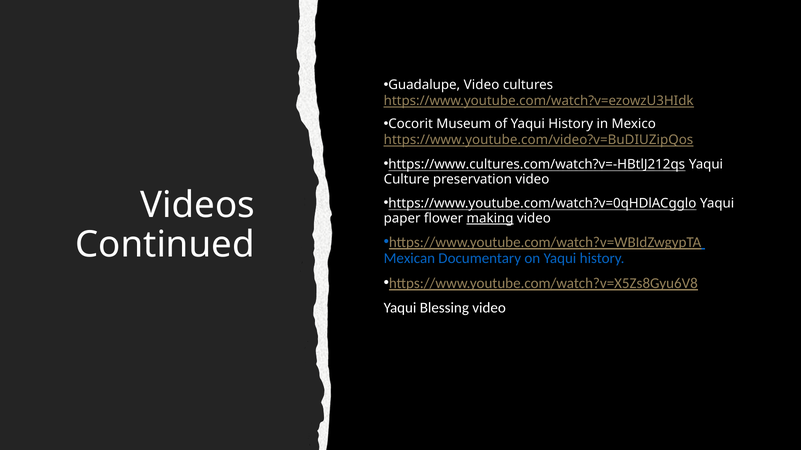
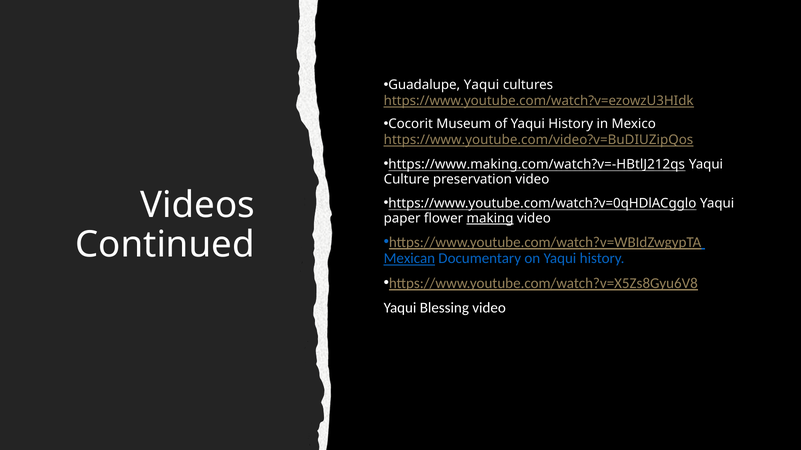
Guadalupe Video: Video -> Yaqui
https://www.cultures.com/watch?v=-HBtlJ212qs: https://www.cultures.com/watch?v=-HBtlJ212qs -> https://www.making.com/watch?v=-HBtlJ212qs
Mexican underline: none -> present
